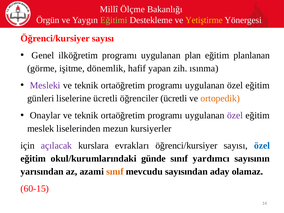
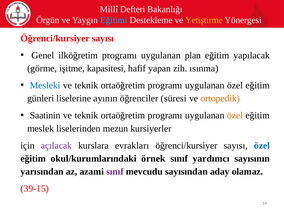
Ölçme: Ölçme -> Defteri
Eğitimi colour: light green -> light blue
planlanan: planlanan -> yapılacak
dönemlik: dönemlik -> kapasitesi
Mesleki colour: purple -> blue
liselerine ücretli: ücretli -> ayının
öğrenciler ücretli: ücretli -> süresi
Onaylar: Onaylar -> Saatinin
özel at (235, 115) colour: purple -> orange
günde: günde -> örnek
sınıf at (115, 172) colour: orange -> purple
60-15: 60-15 -> 39-15
